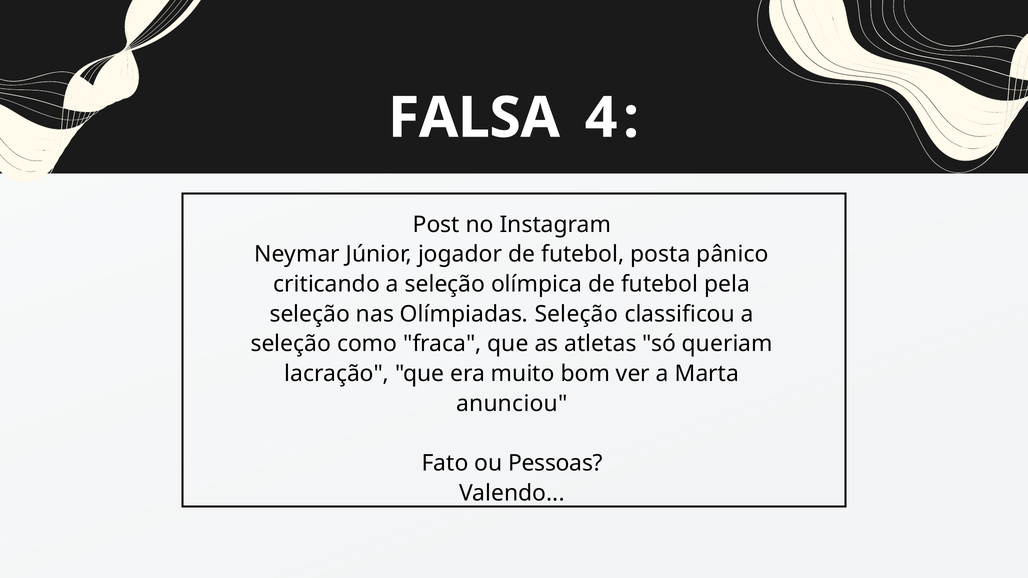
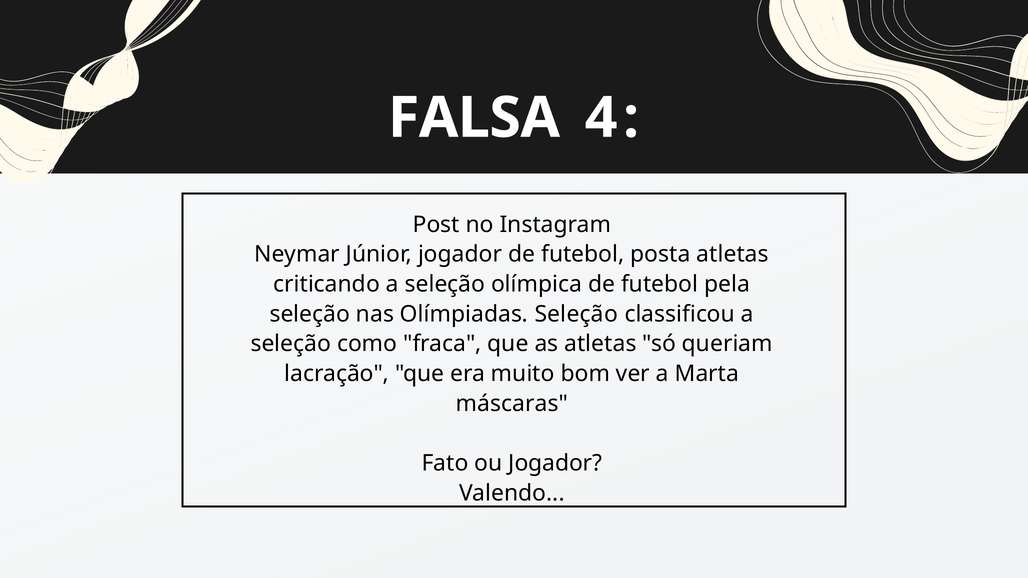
posta pânico: pânico -> atletas
anunciou: anunciou -> máscaras
ou Pessoas: Pessoas -> Jogador
